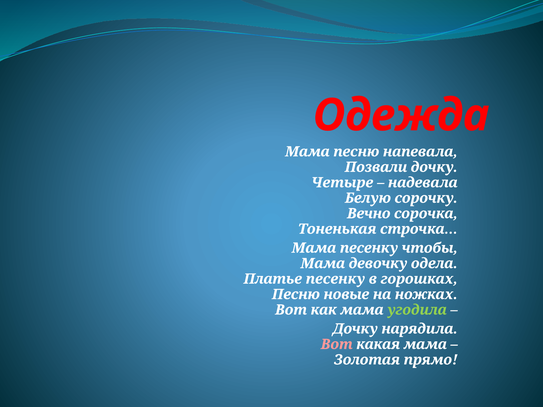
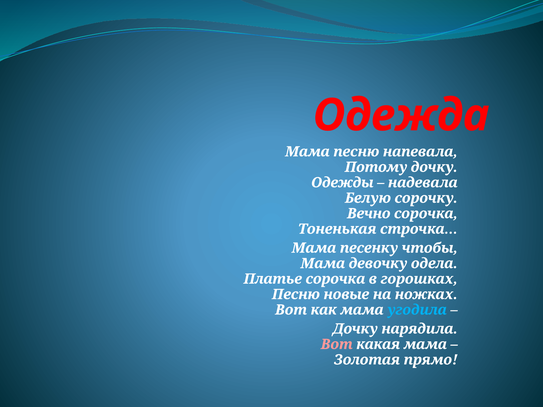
Позвали: Позвали -> Потому
Четыре: Четыре -> Одежды
Платье песенку: песенку -> сорочка
угодила colour: light green -> light blue
